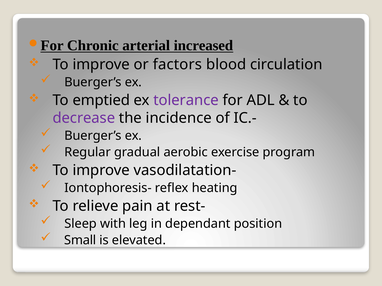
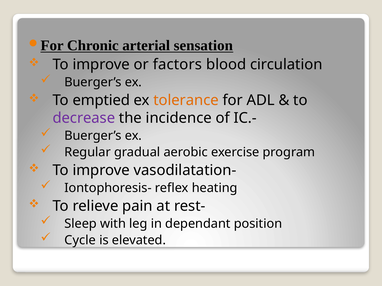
increased: increased -> sensation
tolerance colour: purple -> orange
Small: Small -> Cycle
